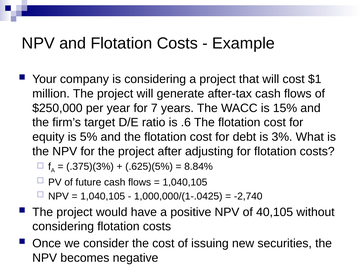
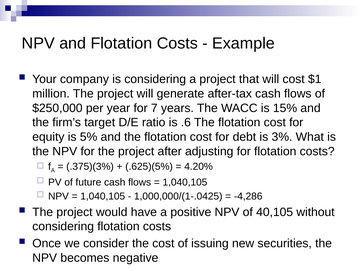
8.84%: 8.84% -> 4.20%
-2,740: -2,740 -> -4,286
